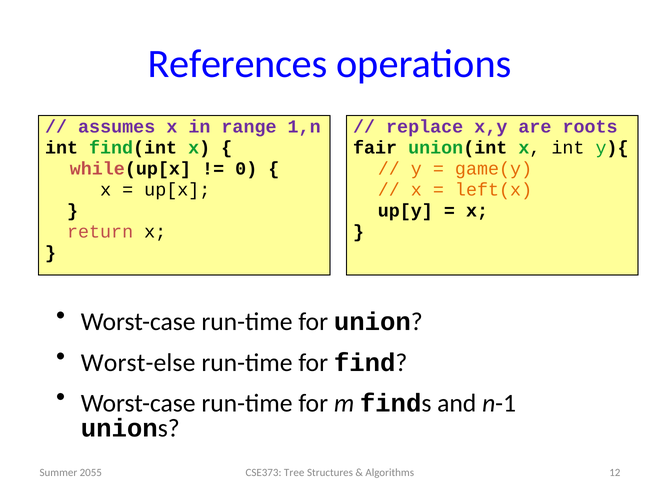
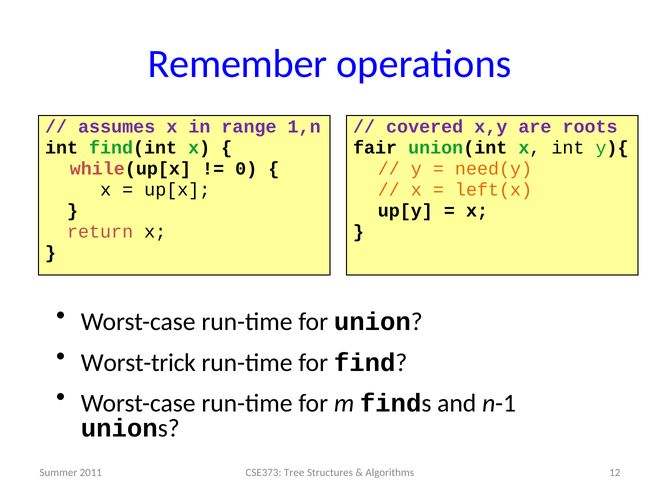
References: References -> Remember
replace: replace -> covered
game(y: game(y -> need(y
Worst-else: Worst-else -> Worst-trick
2055: 2055 -> 2011
